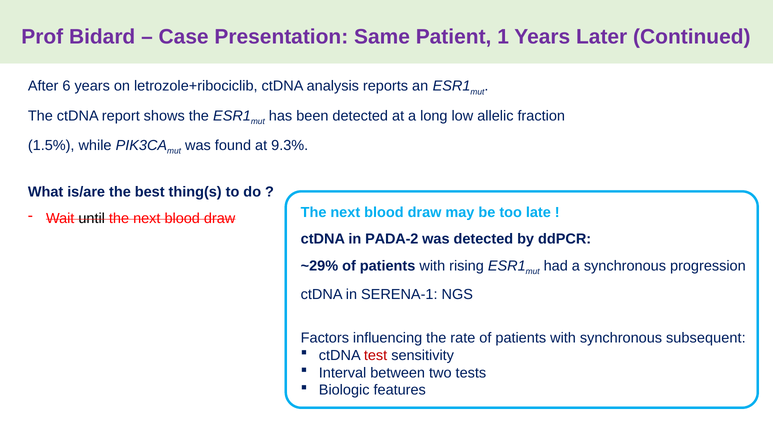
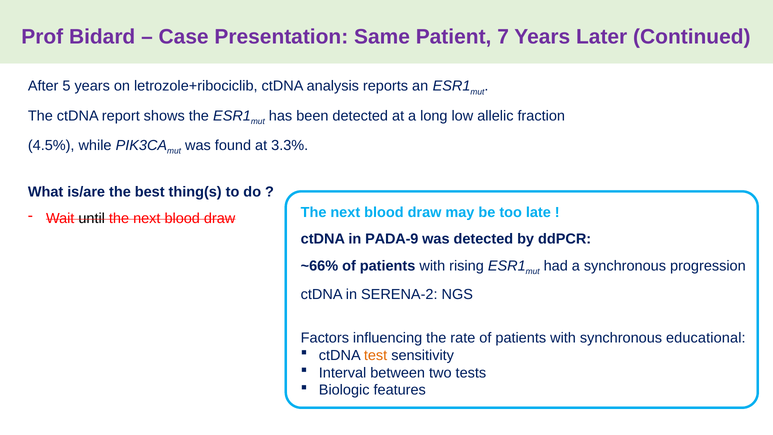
1: 1 -> 7
6: 6 -> 5
1.5%: 1.5% -> 4.5%
9.3%: 9.3% -> 3.3%
PADA-2: PADA-2 -> PADA-9
~29%: ~29% -> ~66%
SERENA-1: SERENA-1 -> SERENA-2
subsequent: subsequent -> educational
test colour: red -> orange
